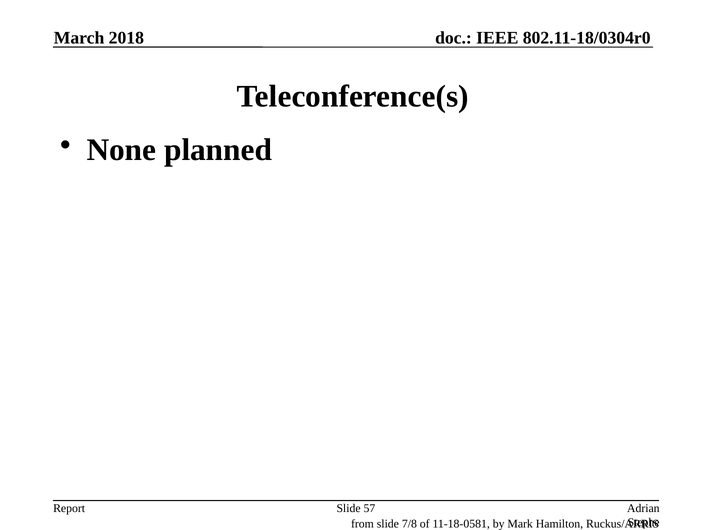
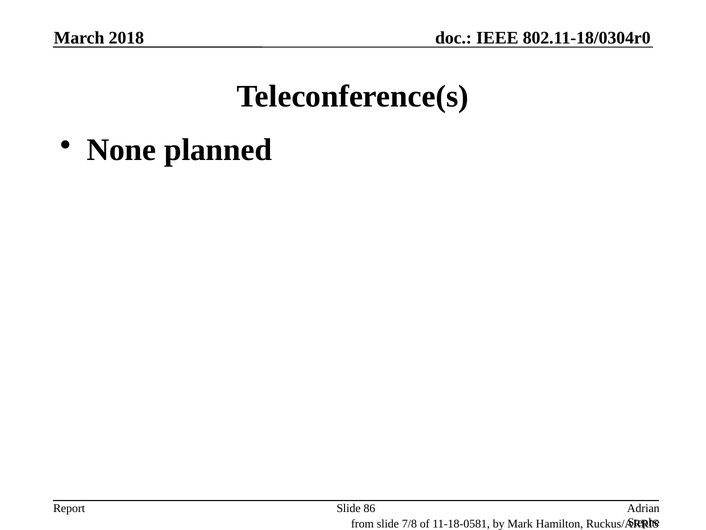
57: 57 -> 86
